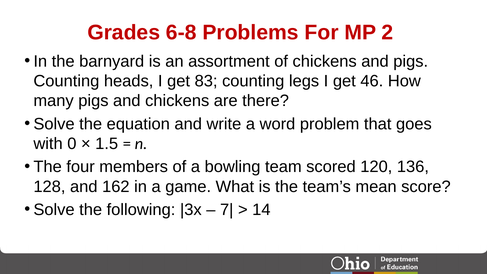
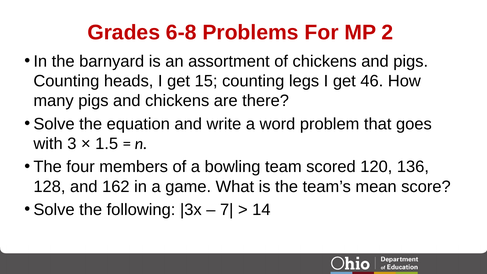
83: 83 -> 15
0: 0 -> 3
